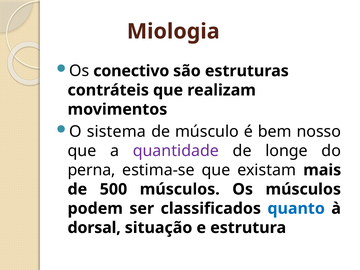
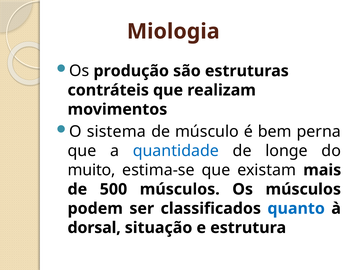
conectivo: conectivo -> produção
nosso: nosso -> perna
quantidade colour: purple -> blue
perna: perna -> muito
